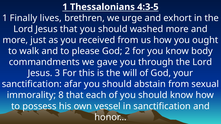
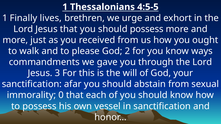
4:3-5: 4:3-5 -> 4:5-5
should washed: washed -> possess
body: body -> ways
8: 8 -> 0
